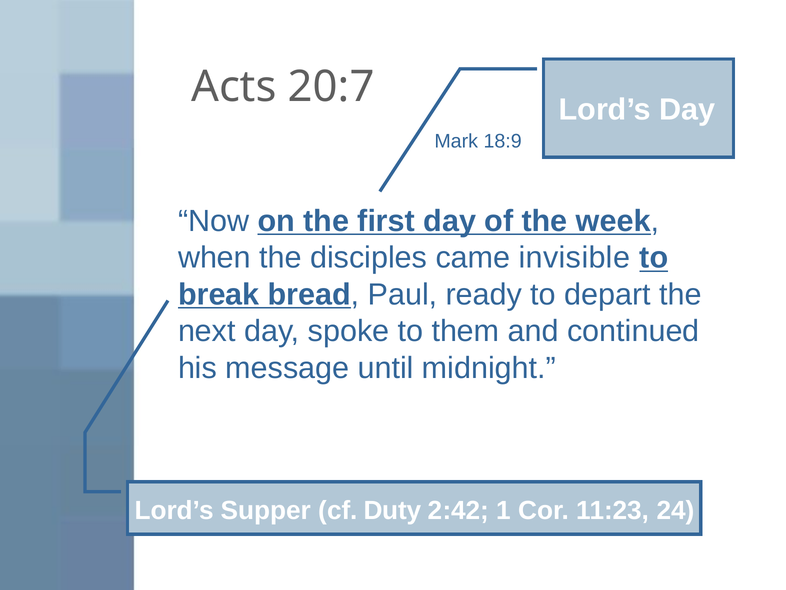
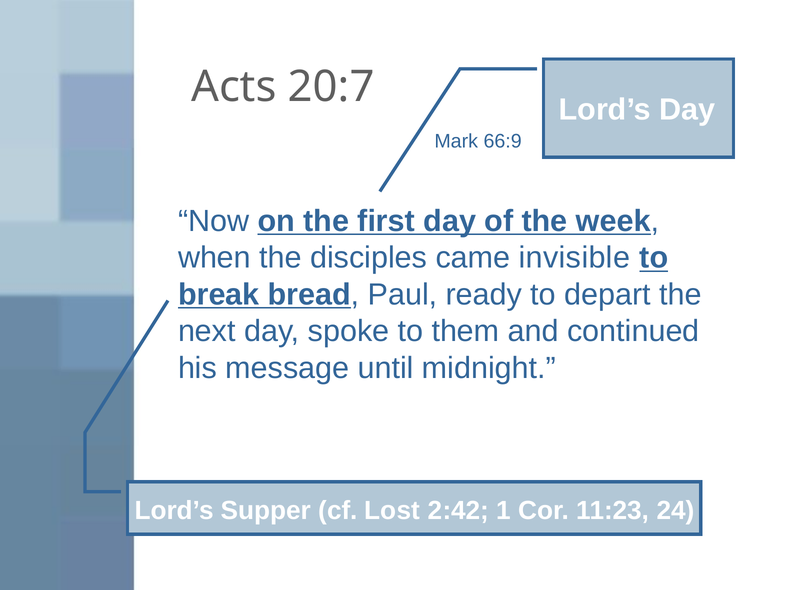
18:9: 18:9 -> 66:9
Duty: Duty -> Lost
